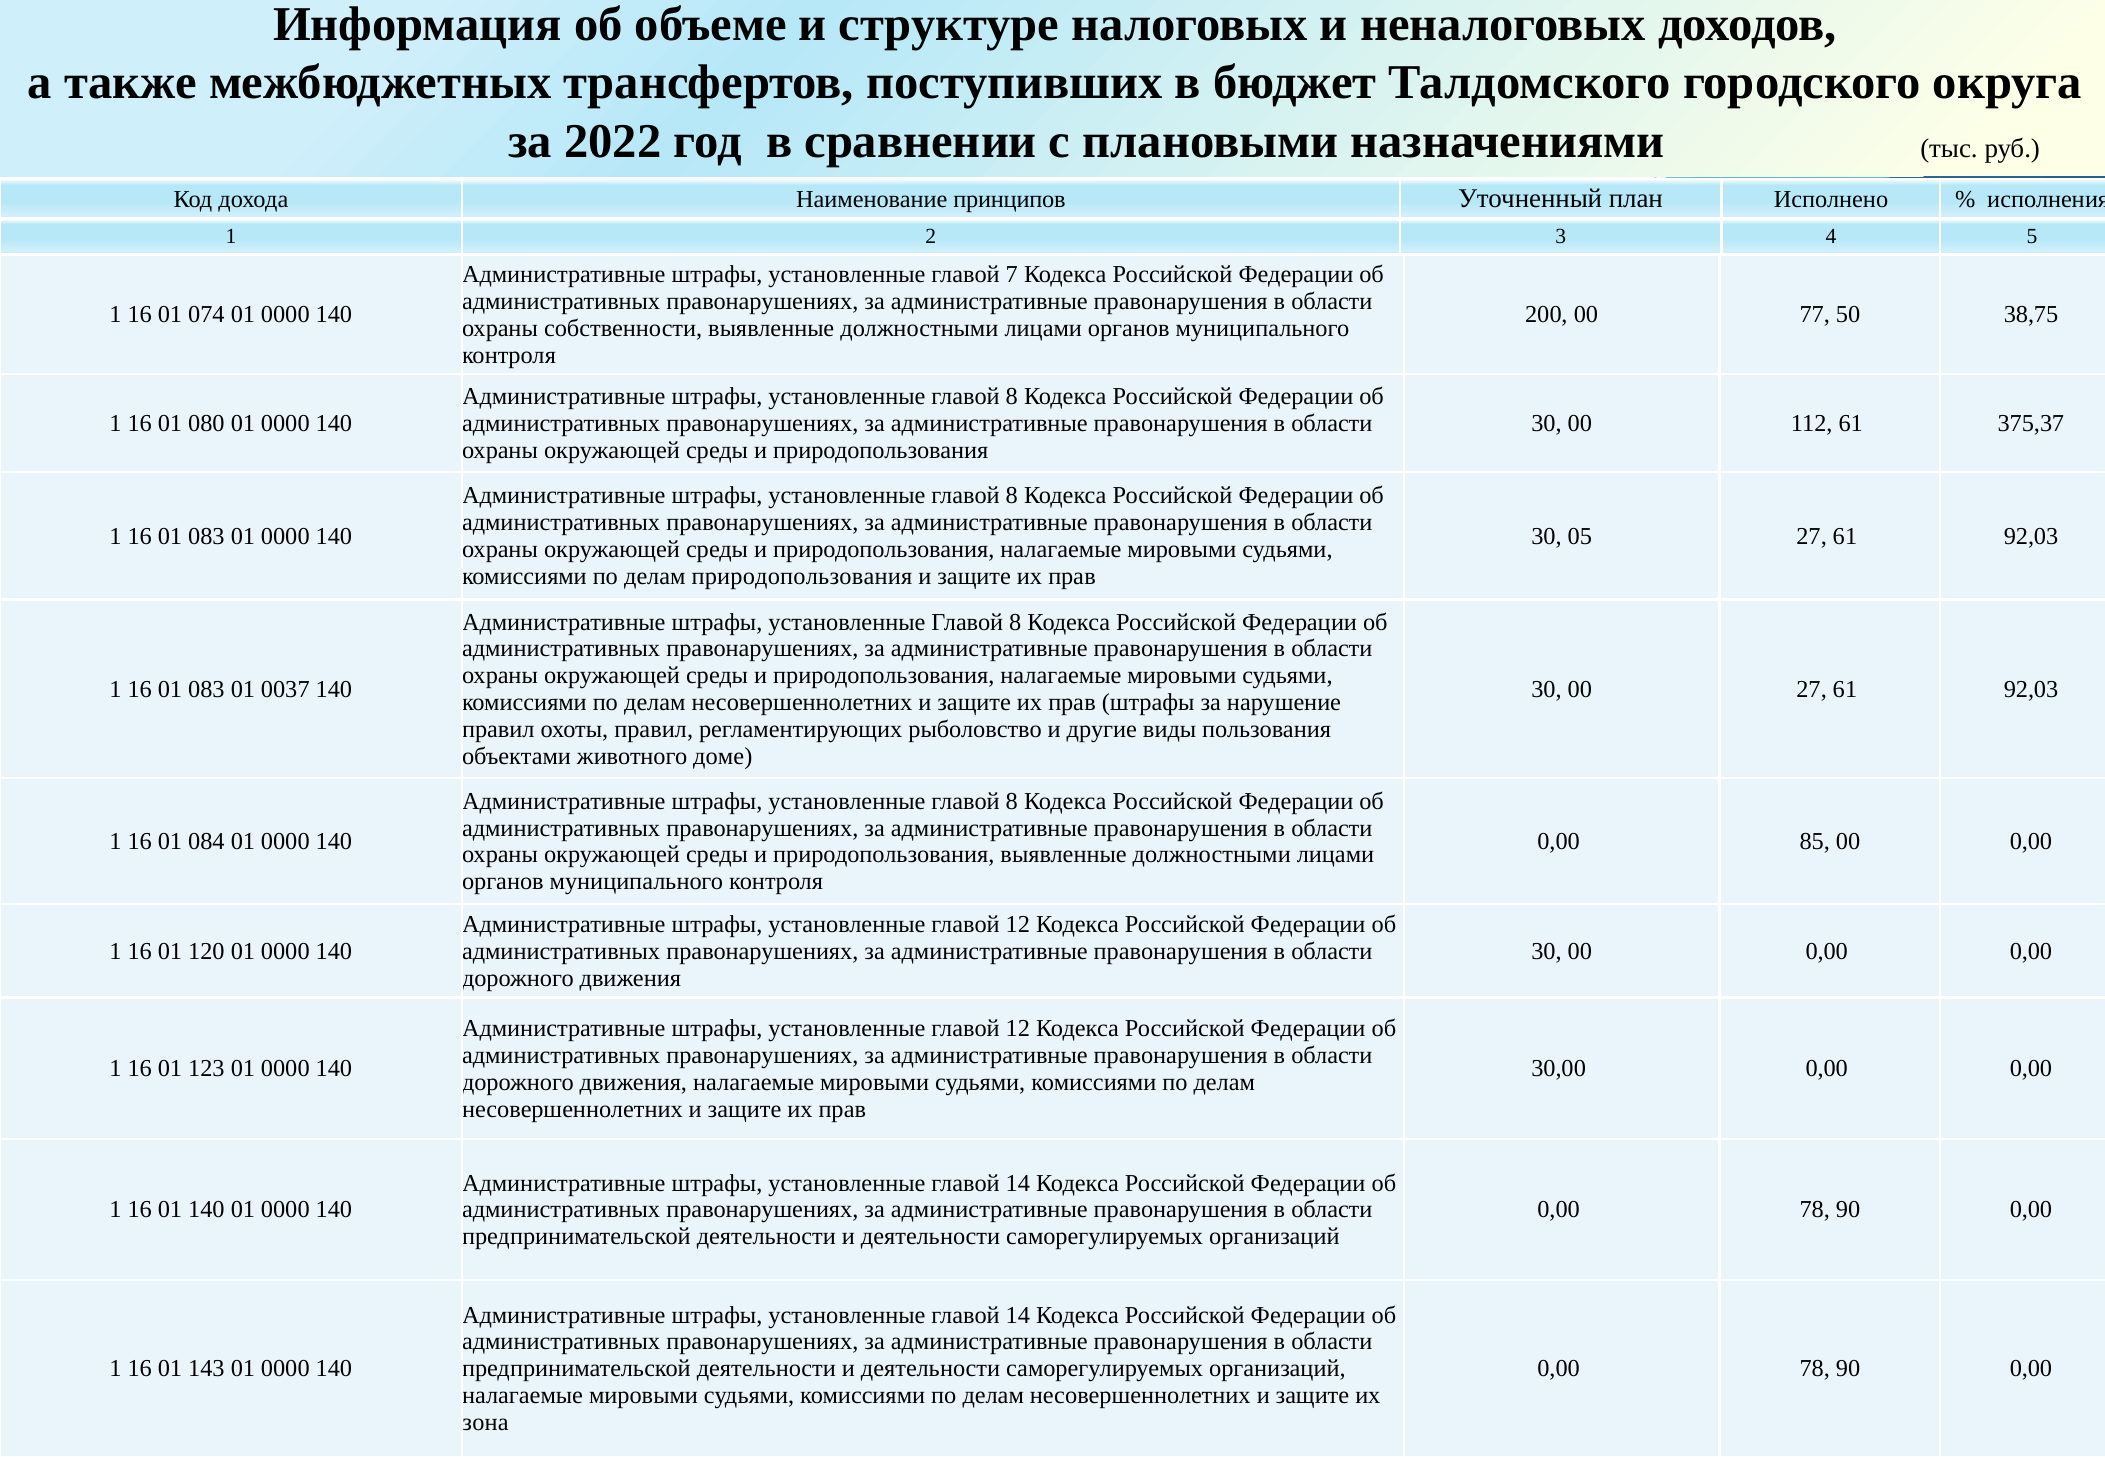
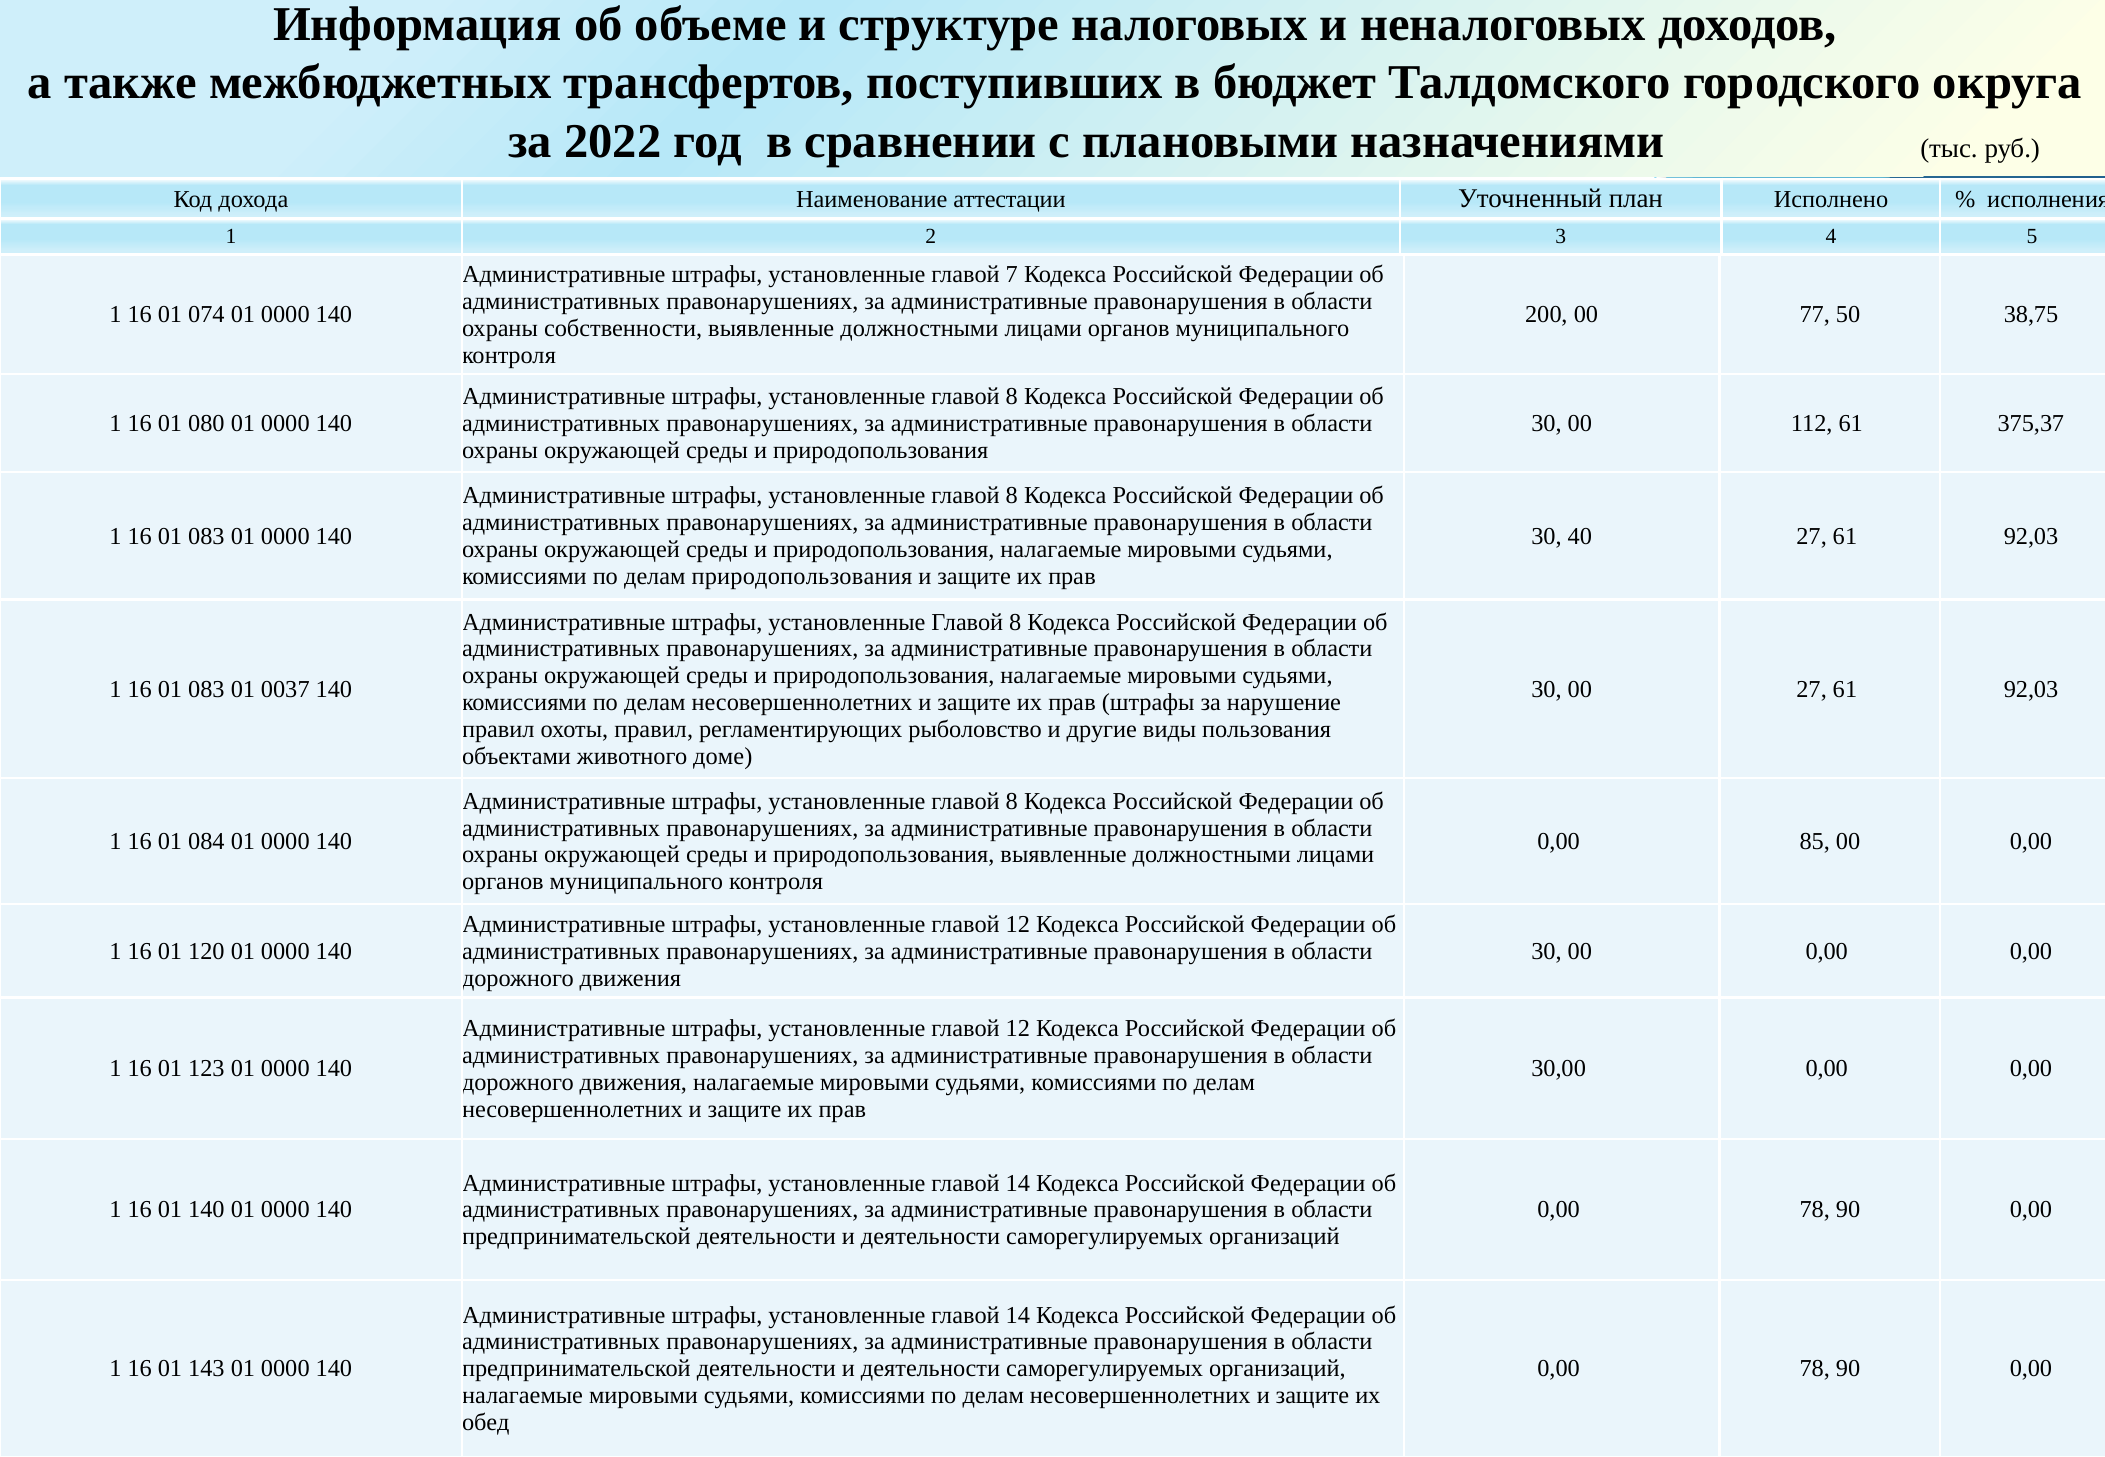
принципов: принципов -> аттестации
05: 05 -> 40
зона: зона -> обед
